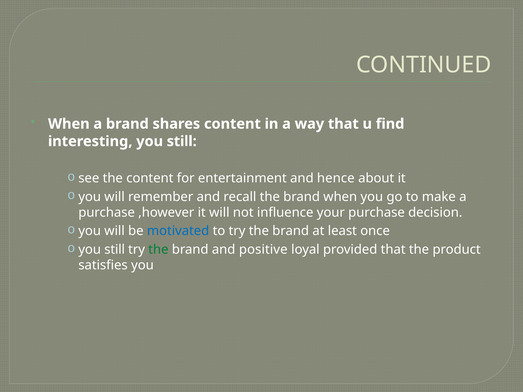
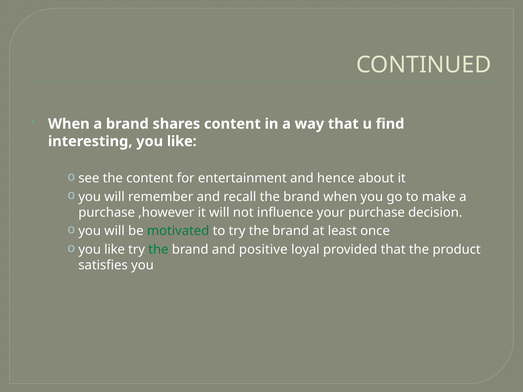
interesting you still: still -> like
motivated colour: blue -> green
still at (115, 250): still -> like
